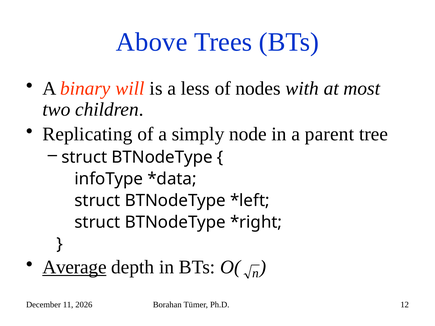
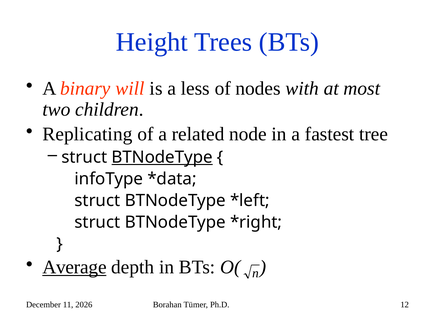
Above: Above -> Height
simply: simply -> related
parent: parent -> fastest
BTNodeType at (162, 157) underline: none -> present
